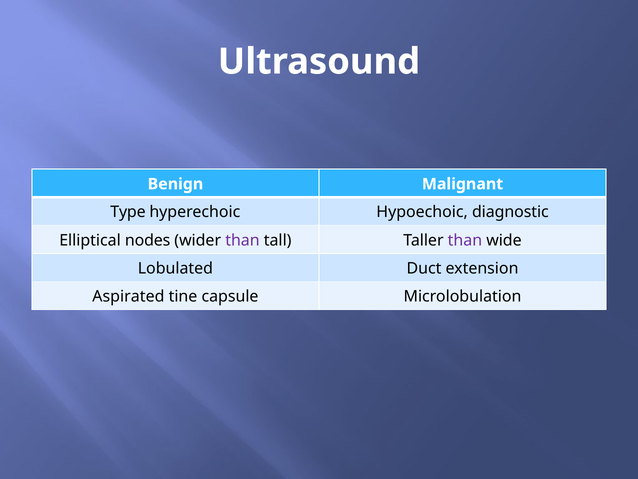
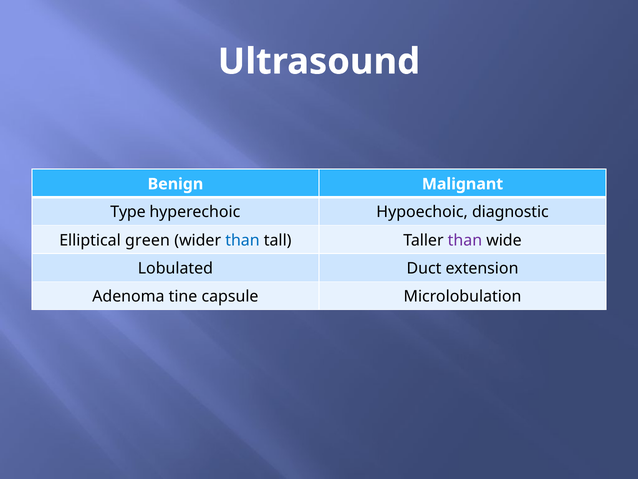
nodes: nodes -> green
than at (242, 240) colour: purple -> blue
Aspirated: Aspirated -> Adenoma
